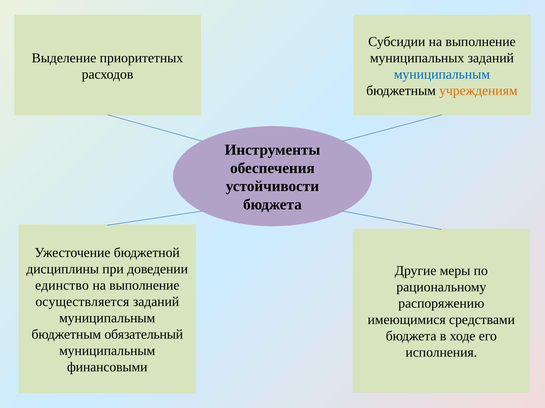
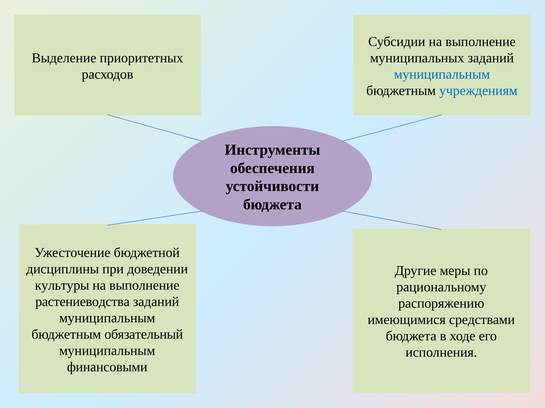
учреждениям colour: orange -> blue
единство: единство -> культуры
осуществляется: осуществляется -> растениеводства
